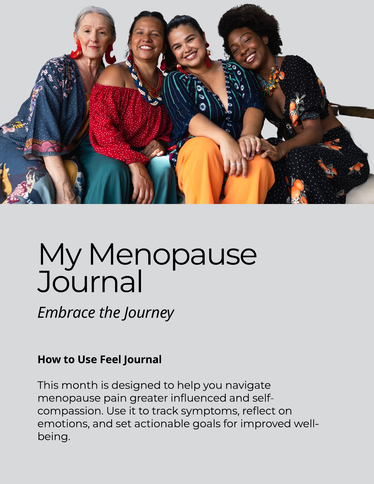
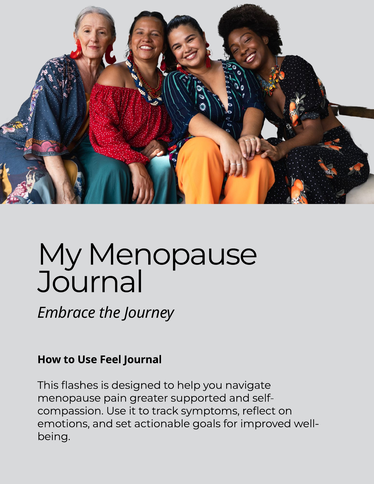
month: month -> flashes
influenced: influenced -> supported
